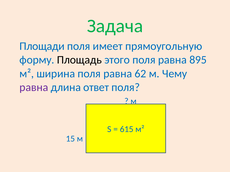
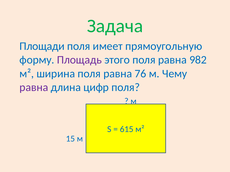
Площадь colour: black -> purple
895: 895 -> 982
62: 62 -> 76
ответ: ответ -> цифр
